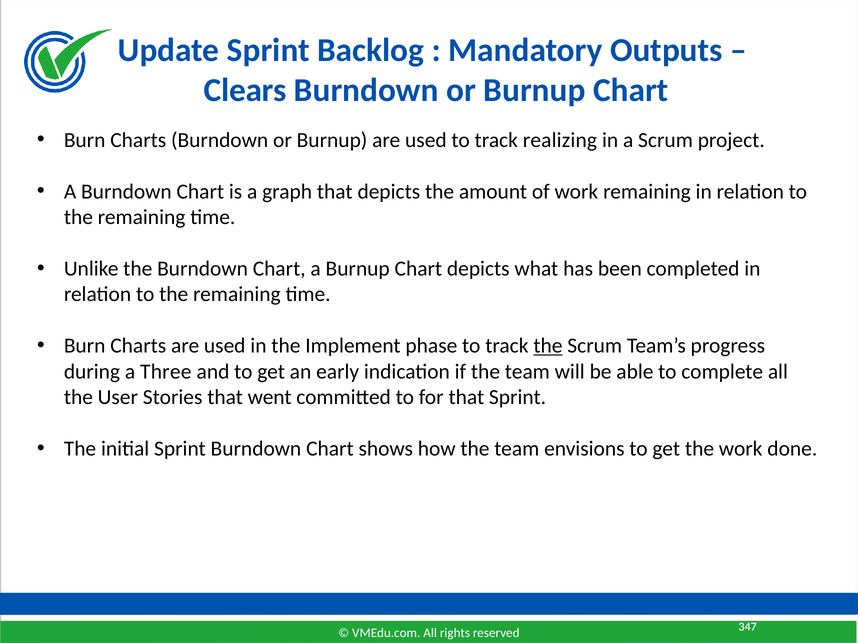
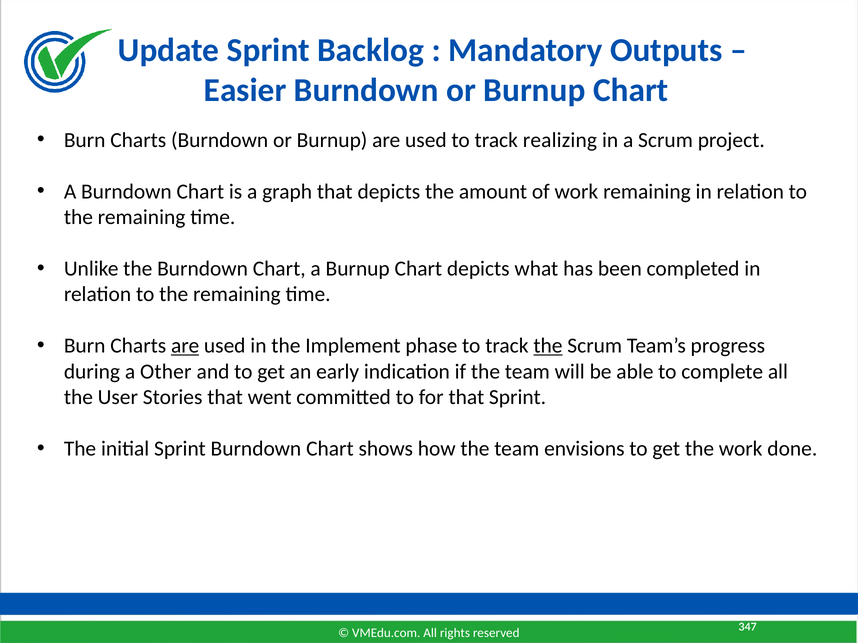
Clears: Clears -> Easier
are at (185, 346) underline: none -> present
Three: Three -> Other
